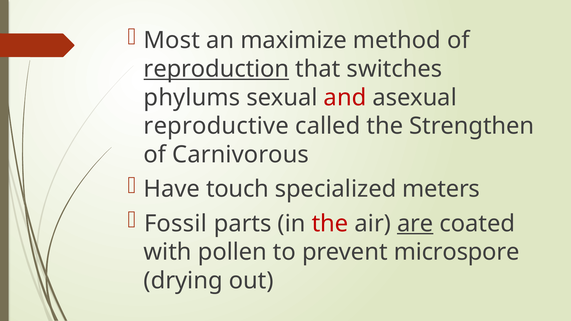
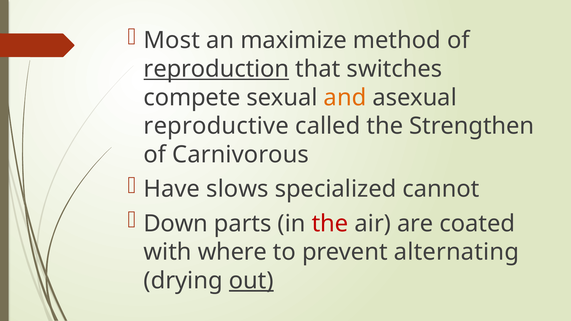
phylums: phylums -> compete
and colour: red -> orange
touch: touch -> slows
meters: meters -> cannot
Fossil: Fossil -> Down
are underline: present -> none
pollen: pollen -> where
microspore: microspore -> alternating
out underline: none -> present
